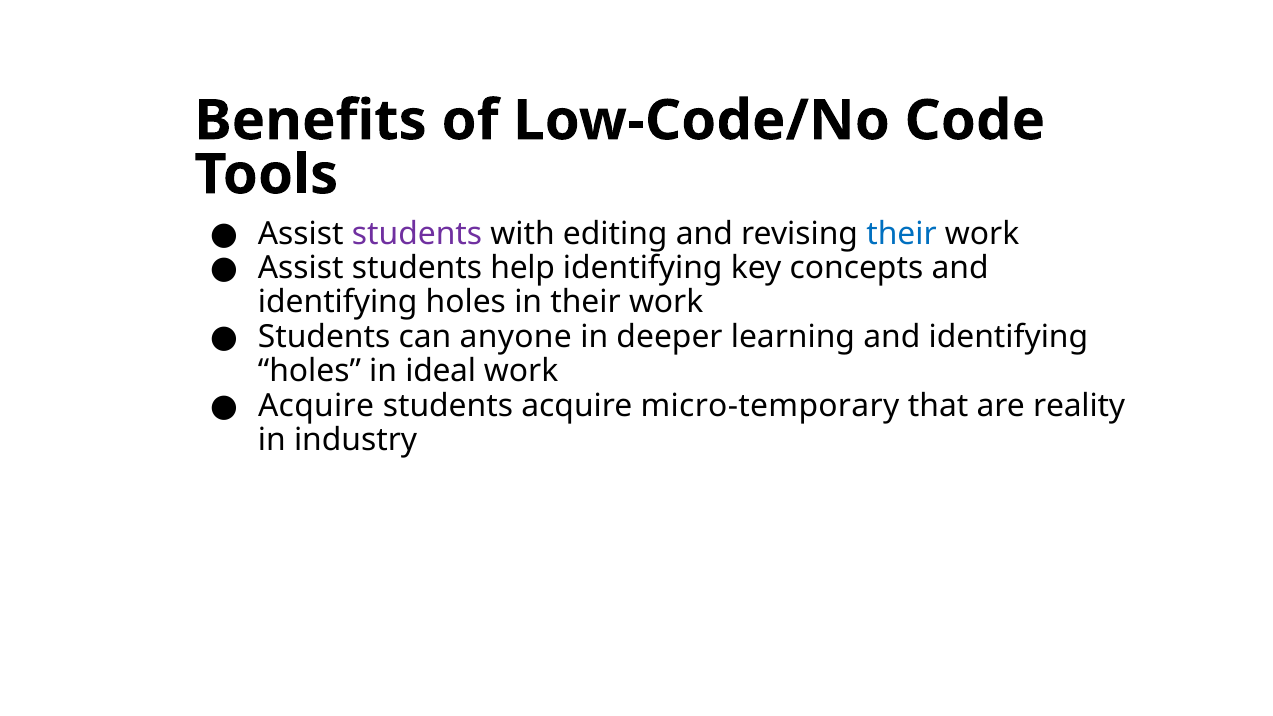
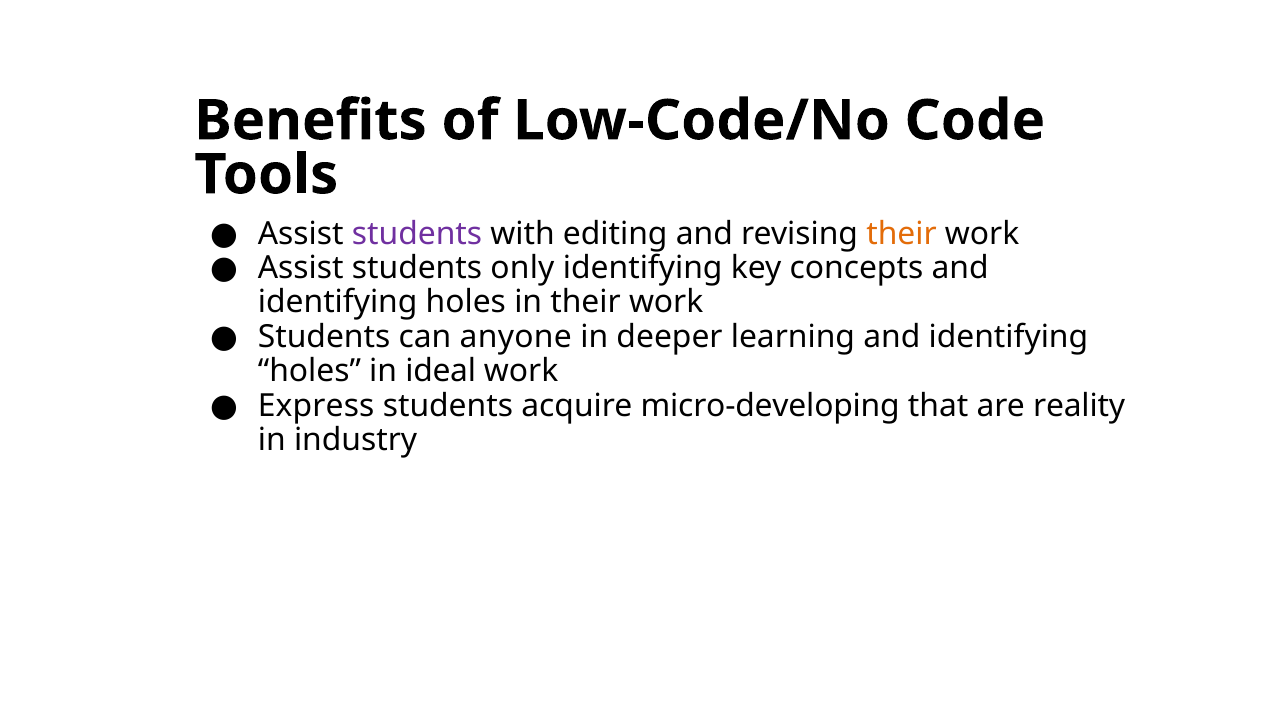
their at (901, 234) colour: blue -> orange
help: help -> only
Acquire at (316, 406): Acquire -> Express
micro-temporary: micro-temporary -> micro-developing
